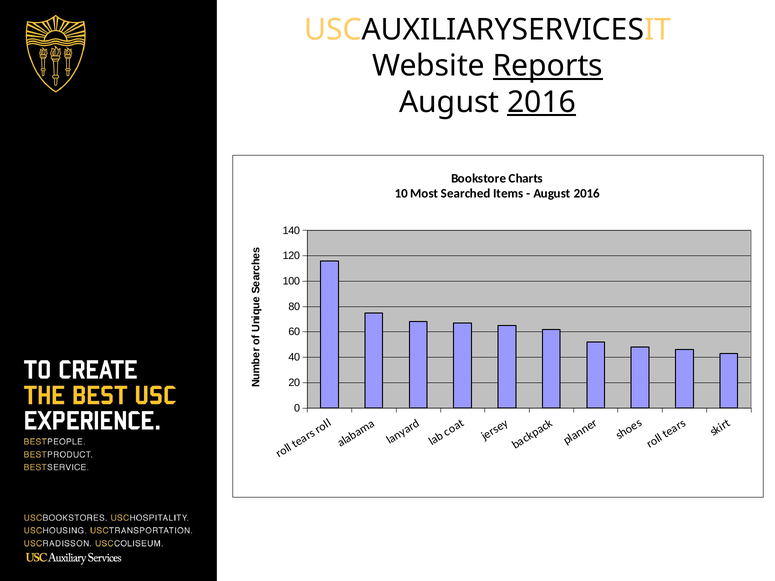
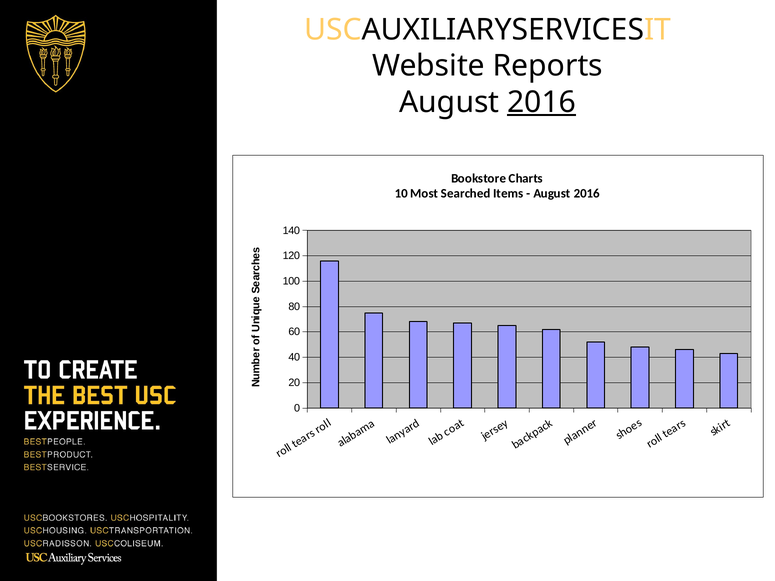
Reports underline: present -> none
